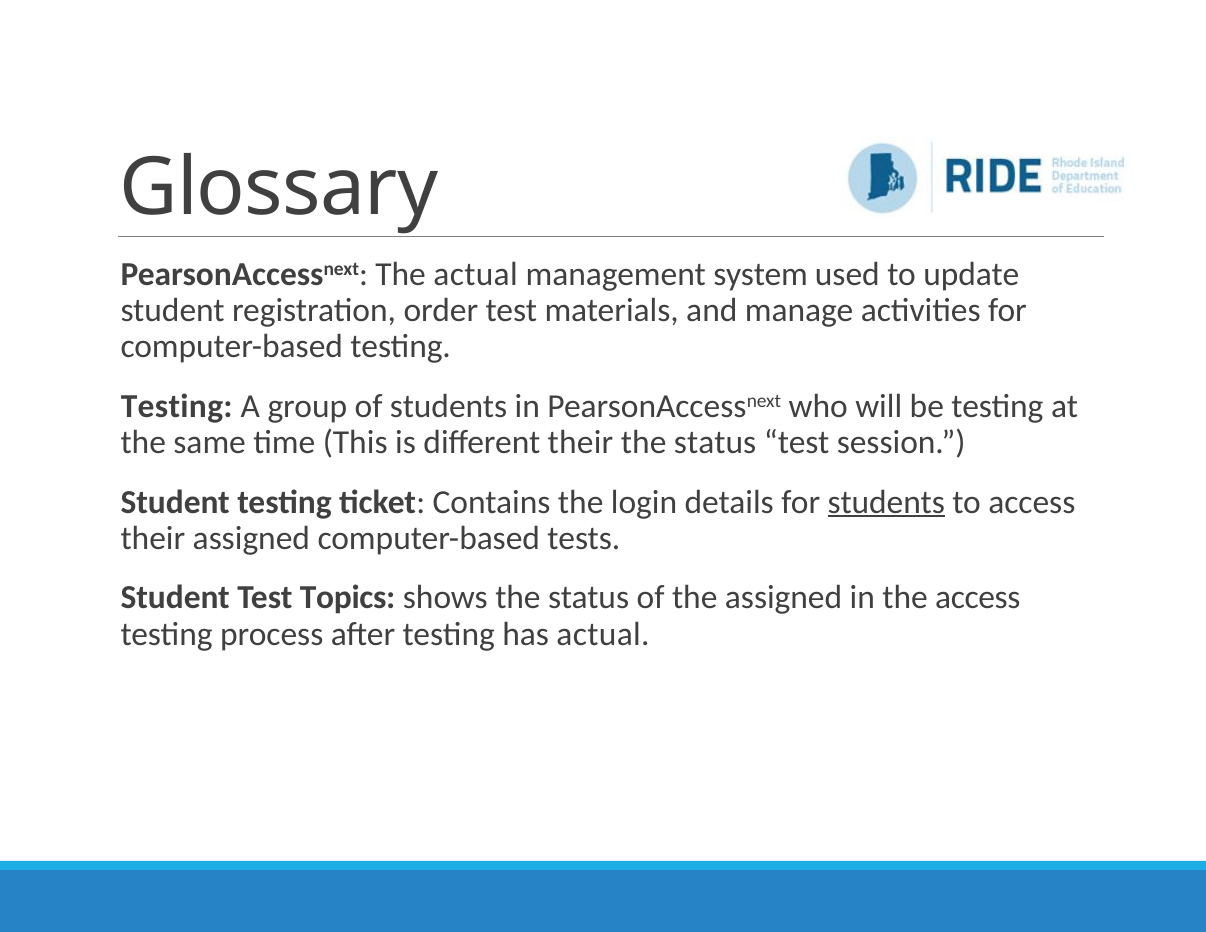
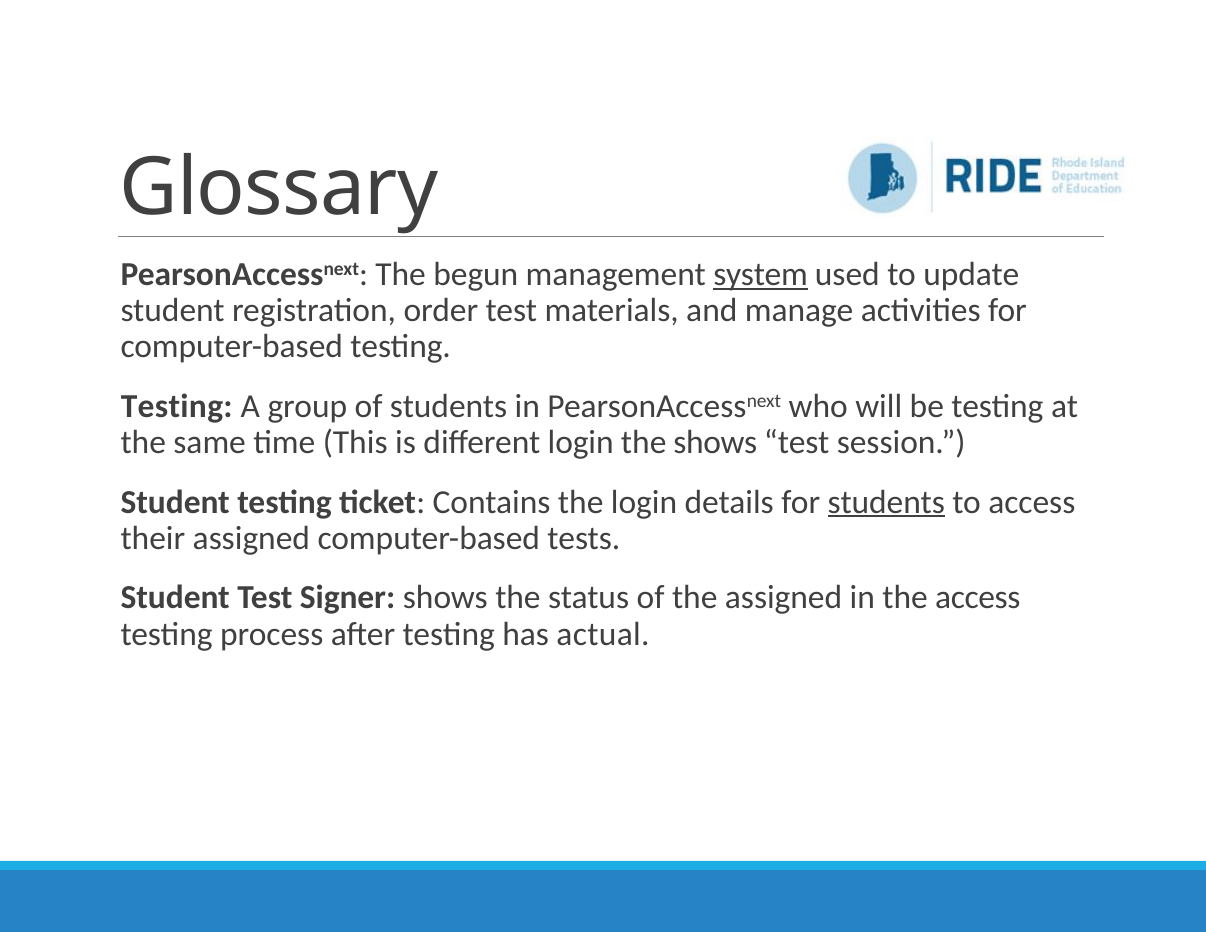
The actual: actual -> begun
system underline: none -> present
different their: their -> login
status at (715, 442): status -> shows
Topics: Topics -> Signer
